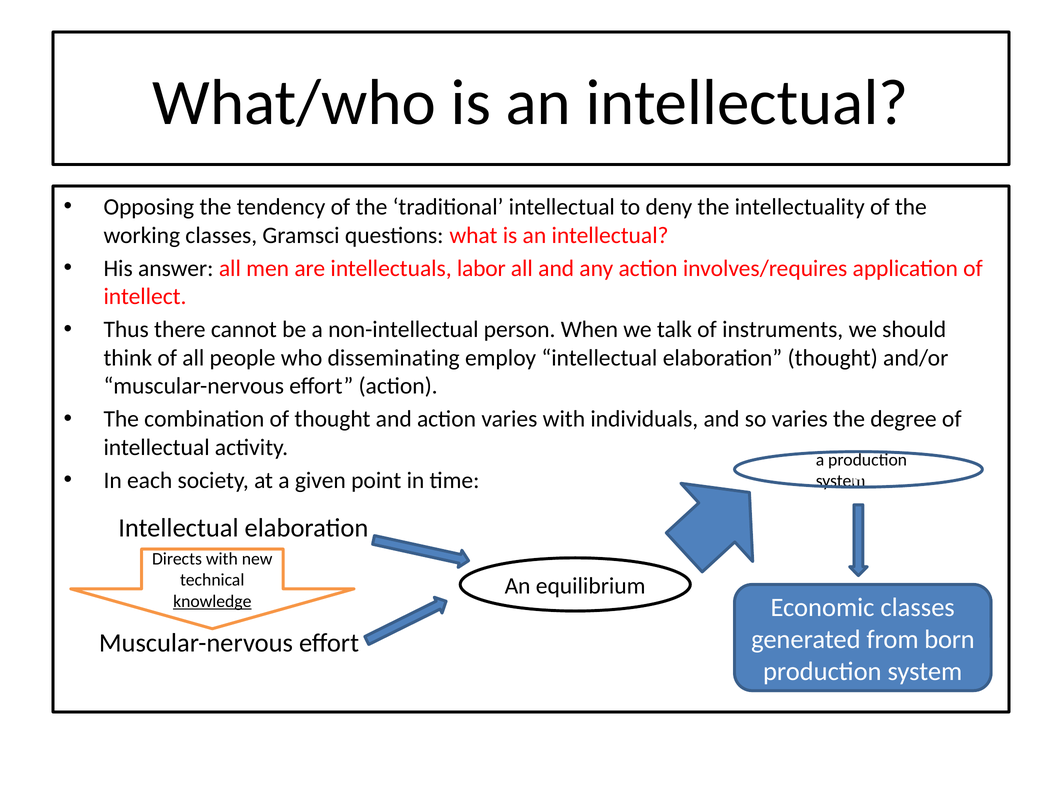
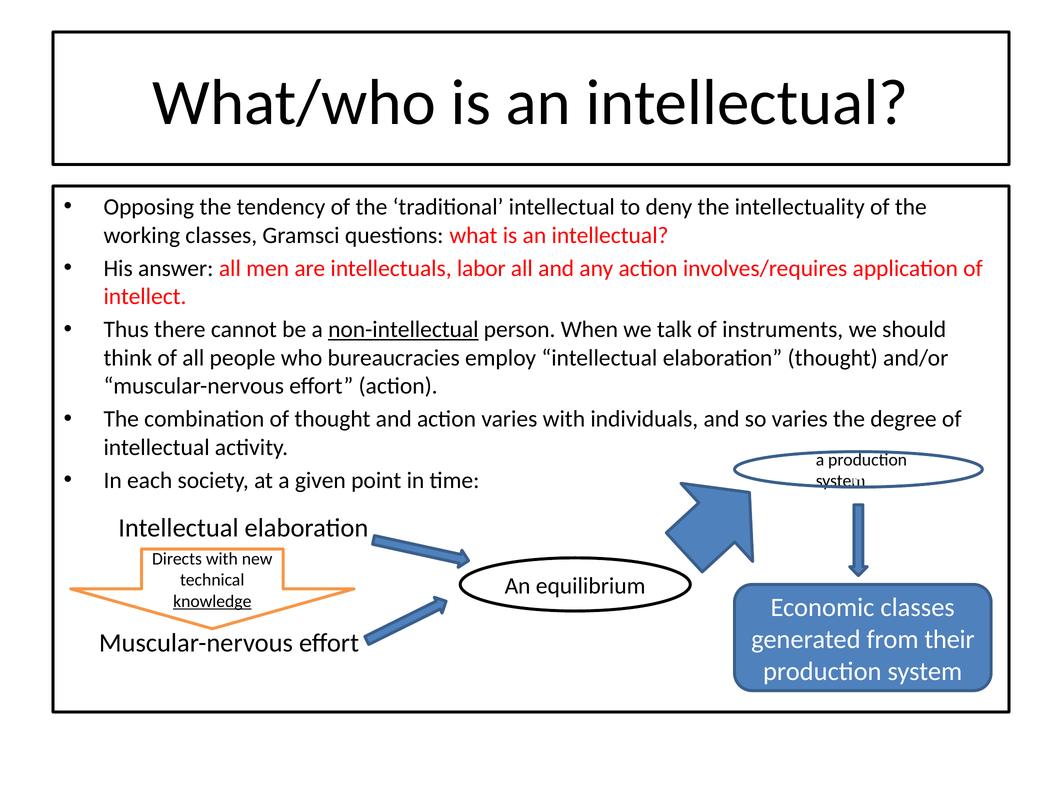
non-intellectual underline: none -> present
disseminating: disseminating -> bureaucracies
born: born -> their
